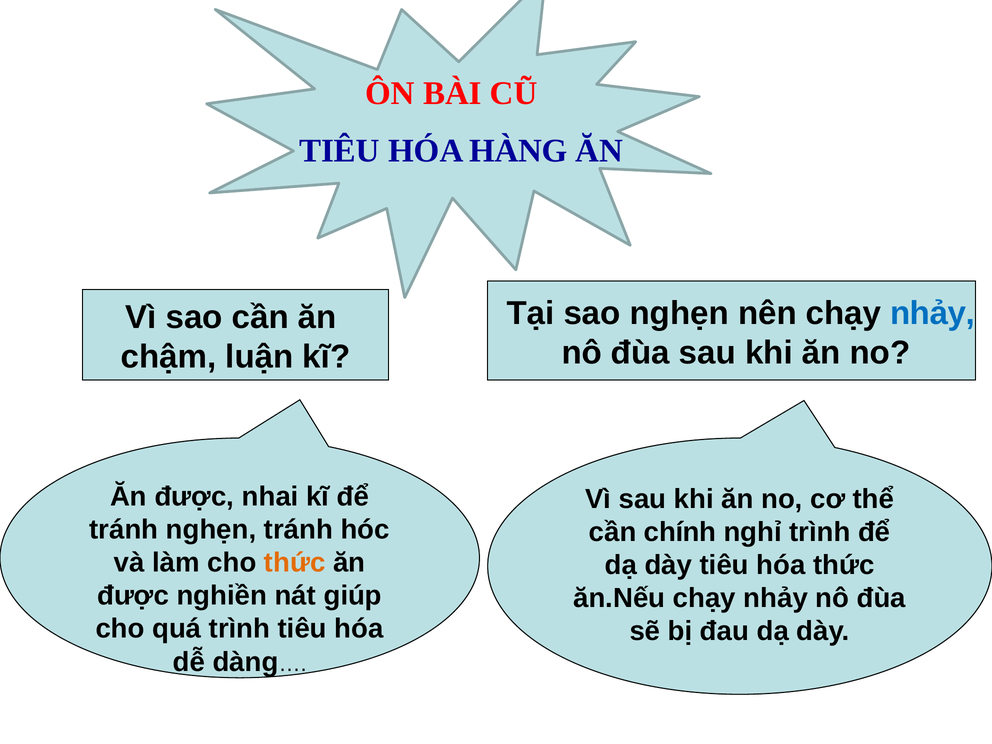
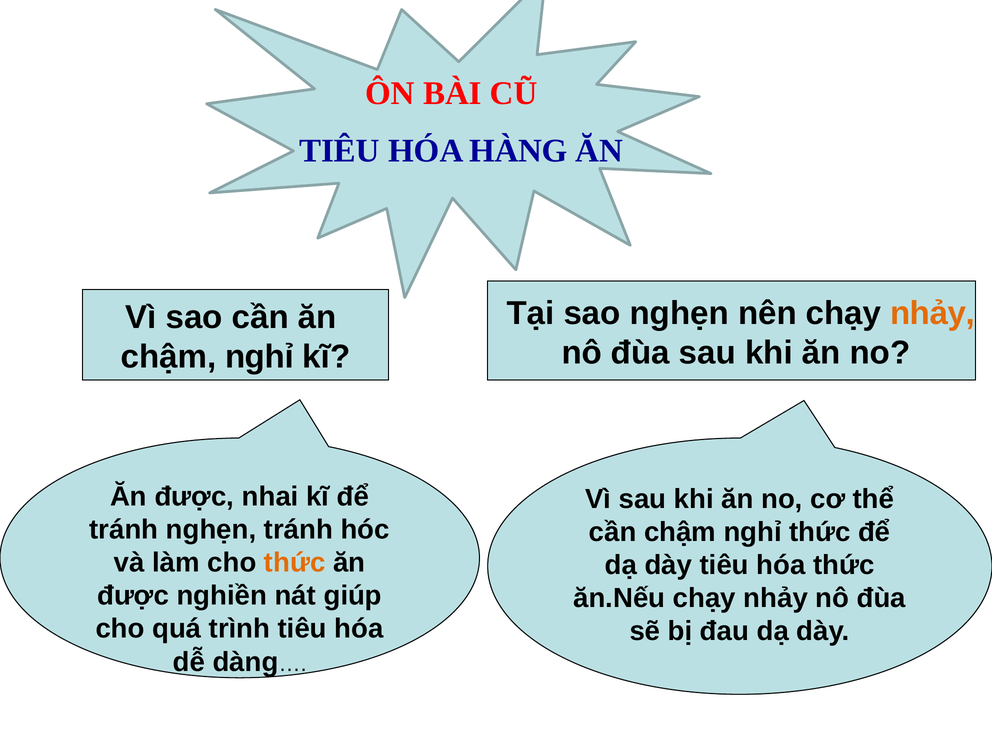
nhảy at (933, 313) colour: blue -> orange
luận at (259, 357): luận -> nghỉ
cần chính: chính -> chậm
nghỉ trình: trình -> thức
